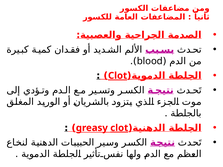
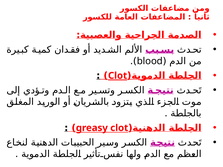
clot at (119, 128) underline: present -> none
